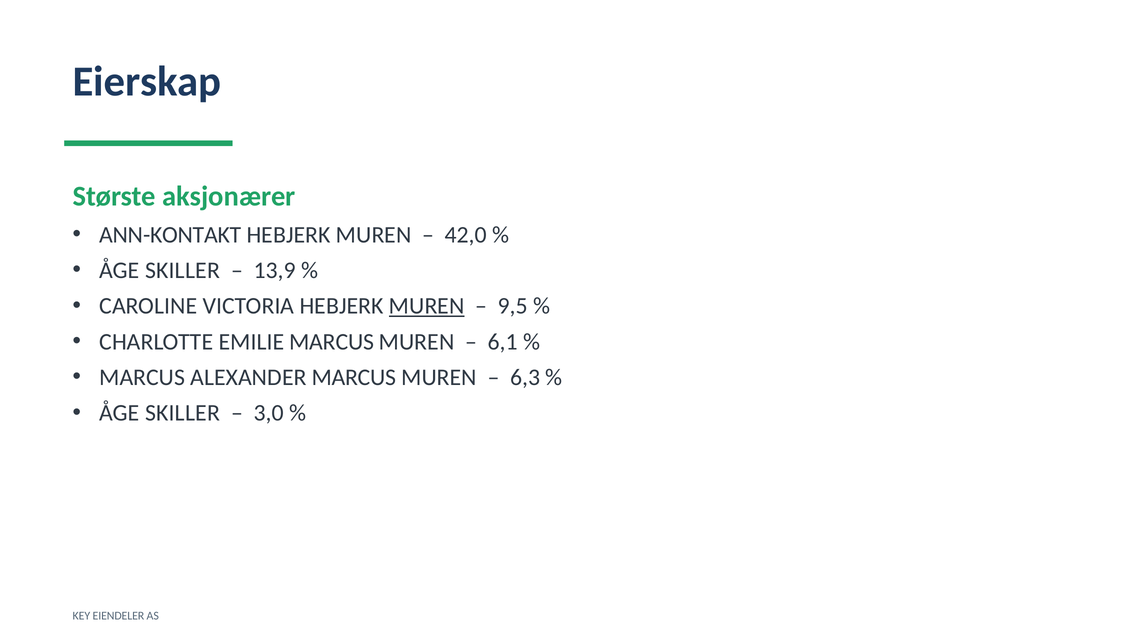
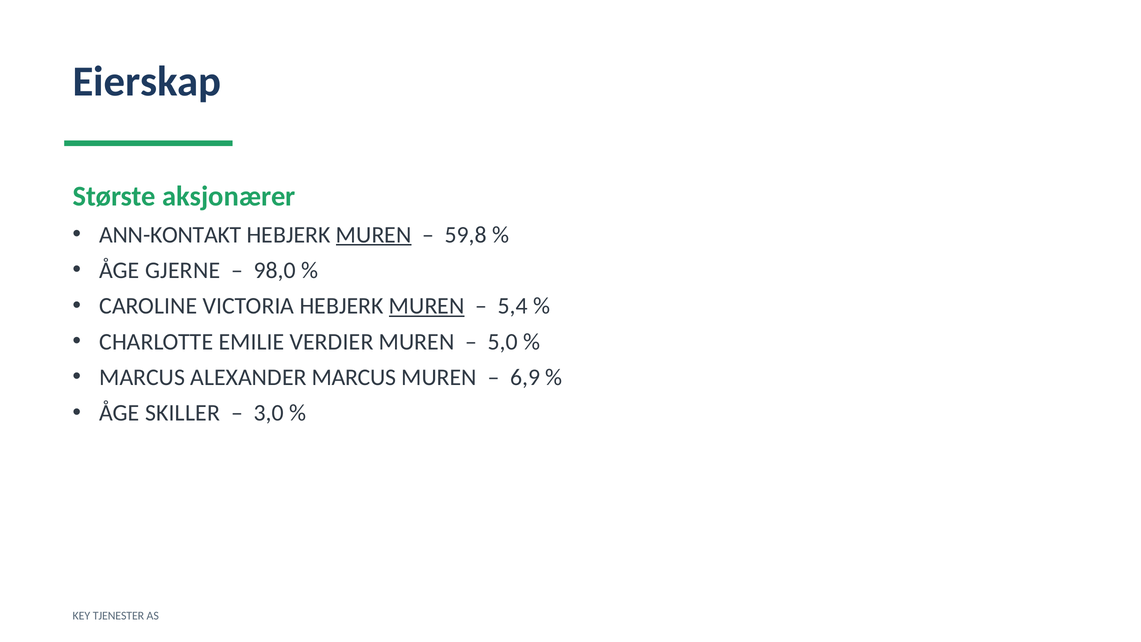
MUREN at (374, 235) underline: none -> present
42,0: 42,0 -> 59,8
SKILLER at (183, 270): SKILLER -> GJERNE
13,9: 13,9 -> 98,0
9,5: 9,5 -> 5,4
EMILIE MARCUS: MARCUS -> VERDIER
6,1: 6,1 -> 5,0
6,3: 6,3 -> 6,9
EIENDELER: EIENDELER -> TJENESTER
